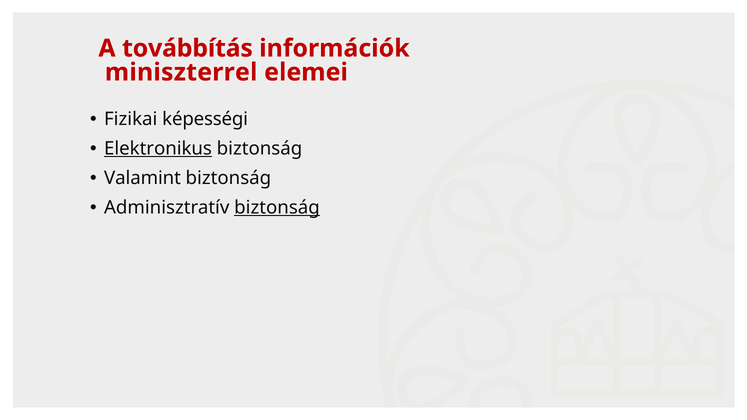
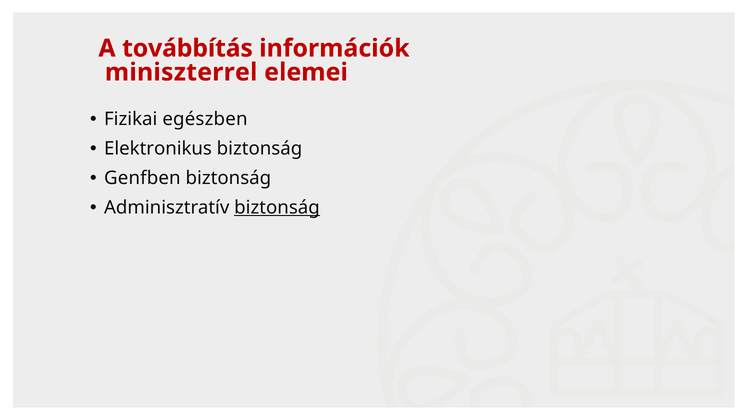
képességi: képességi -> egészben
Elektronikus underline: present -> none
Valamint: Valamint -> Genfben
